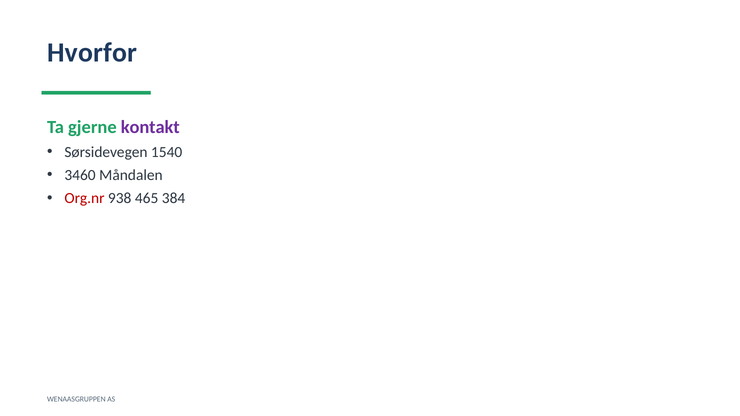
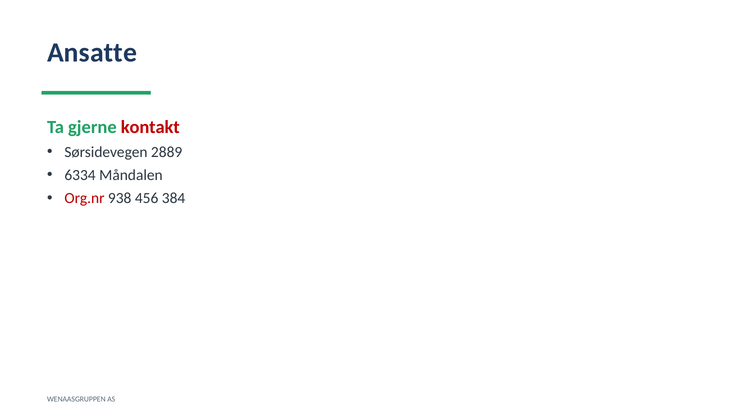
Hvorfor: Hvorfor -> Ansatte
kontakt colour: purple -> red
1540: 1540 -> 2889
3460: 3460 -> 6334
465: 465 -> 456
